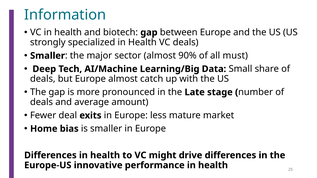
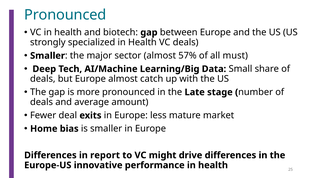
Information at (65, 15): Information -> Pronounced
90%: 90% -> 57%
Differences in health: health -> report
